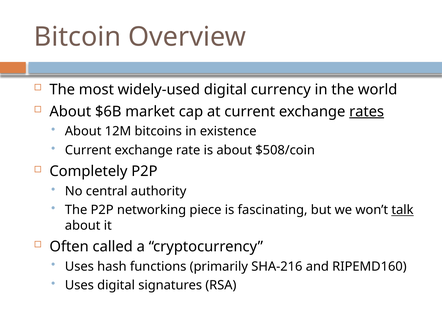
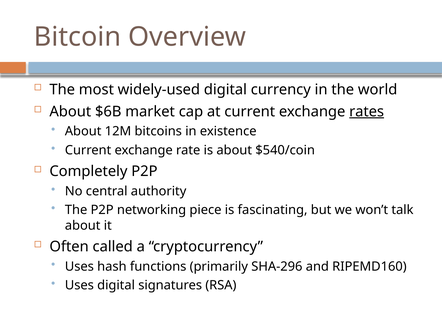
$508/coin: $508/coin -> $540/coin
talk underline: present -> none
SHA-216: SHA-216 -> SHA-296
